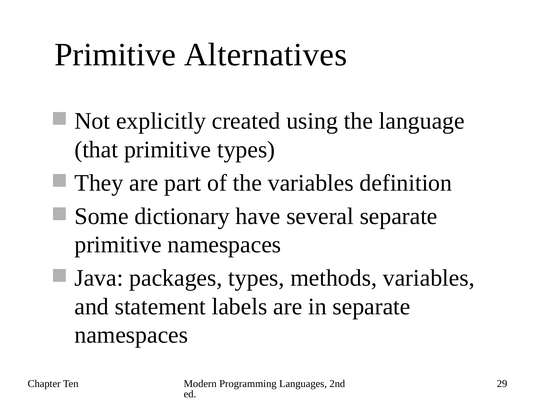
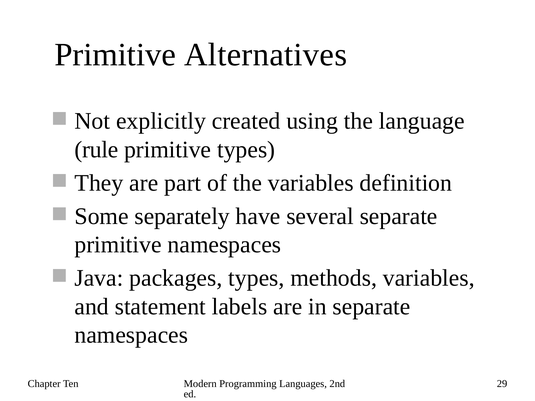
that: that -> rule
dictionary: dictionary -> separately
